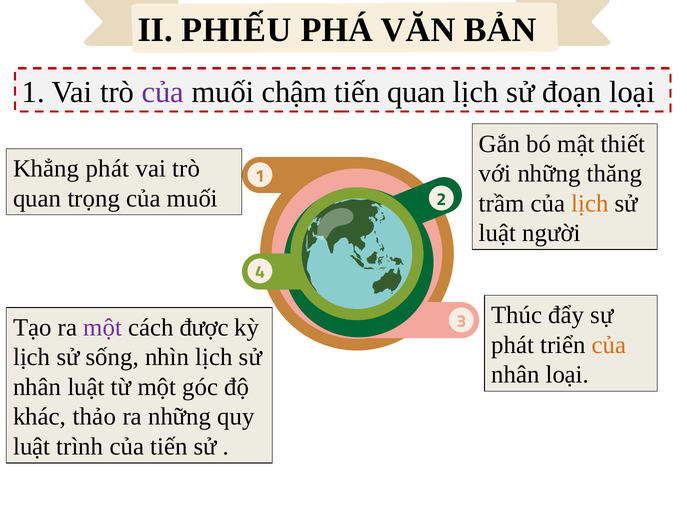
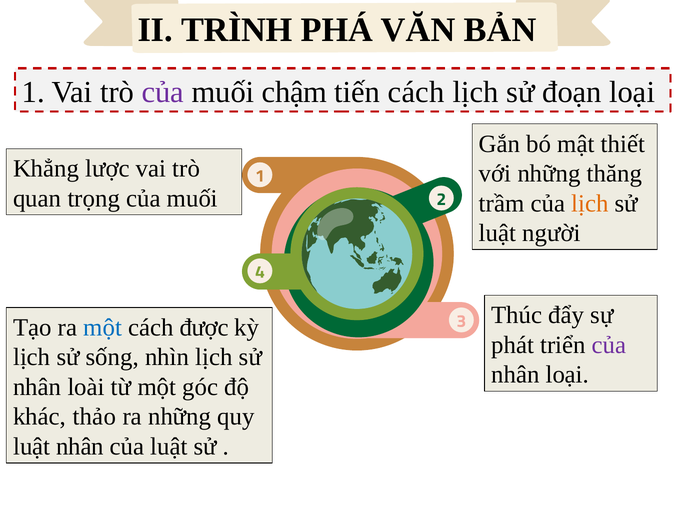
PHIẾU: PHIẾU -> TRÌNH
tiến quan: quan -> cách
Khẳng phát: phát -> lược
một at (103, 328) colour: purple -> blue
của at (609, 345) colour: orange -> purple
nhân luật: luật -> loài
luật trình: trình -> nhân
của tiến: tiến -> luật
